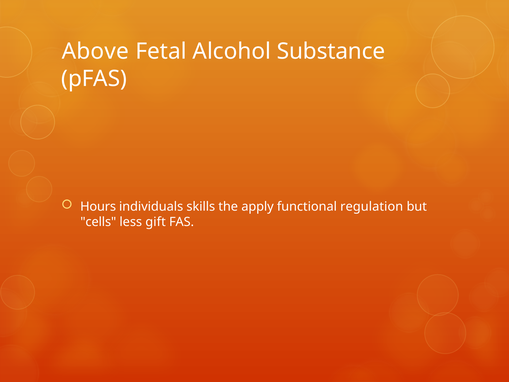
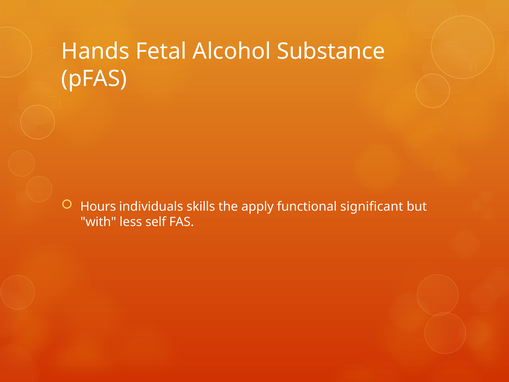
Above: Above -> Hands
regulation: regulation -> significant
cells: cells -> with
gift: gift -> self
